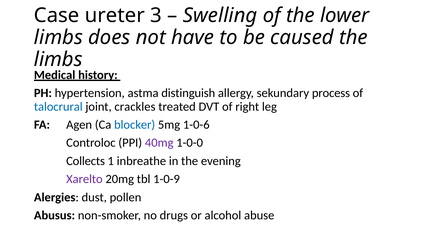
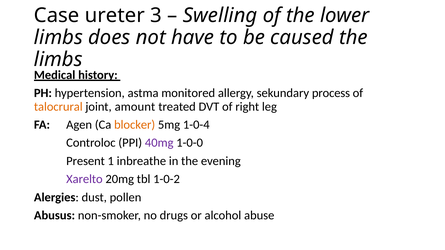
distinguish: distinguish -> monitored
talocrural colour: blue -> orange
crackles: crackles -> amount
blocker colour: blue -> orange
1-0-6: 1-0-6 -> 1-0-4
Collects: Collects -> Present
1-0-9: 1-0-9 -> 1-0-2
